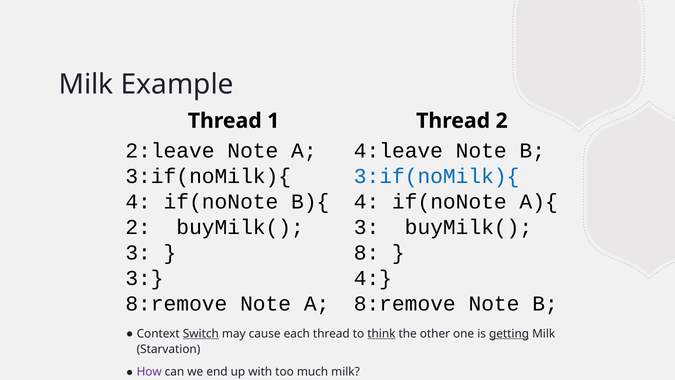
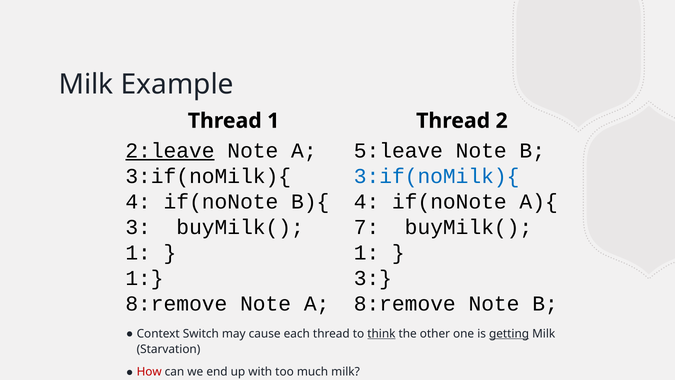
2:leave underline: none -> present
4:leave: 4:leave -> 5:leave
2 at (138, 227): 2 -> 3
3 at (367, 227): 3 -> 7
3 at (138, 253): 3 -> 1
8 at (367, 253): 8 -> 1
3 at (144, 278): 3 -> 1
4 at (373, 278): 4 -> 3
Switch underline: present -> none
How colour: purple -> red
